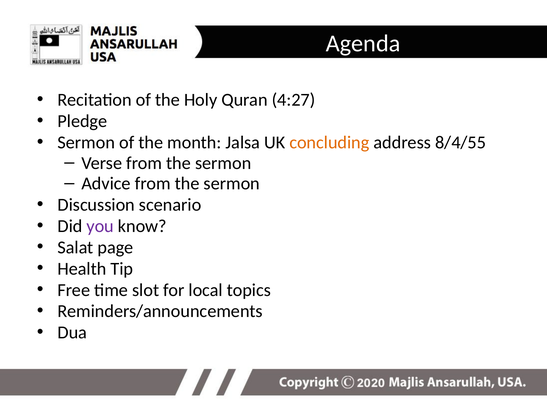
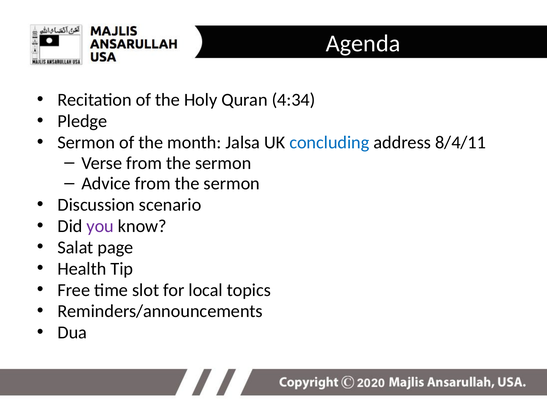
4:27: 4:27 -> 4:34
concluding colour: orange -> blue
8/4/55: 8/4/55 -> 8/4/11
